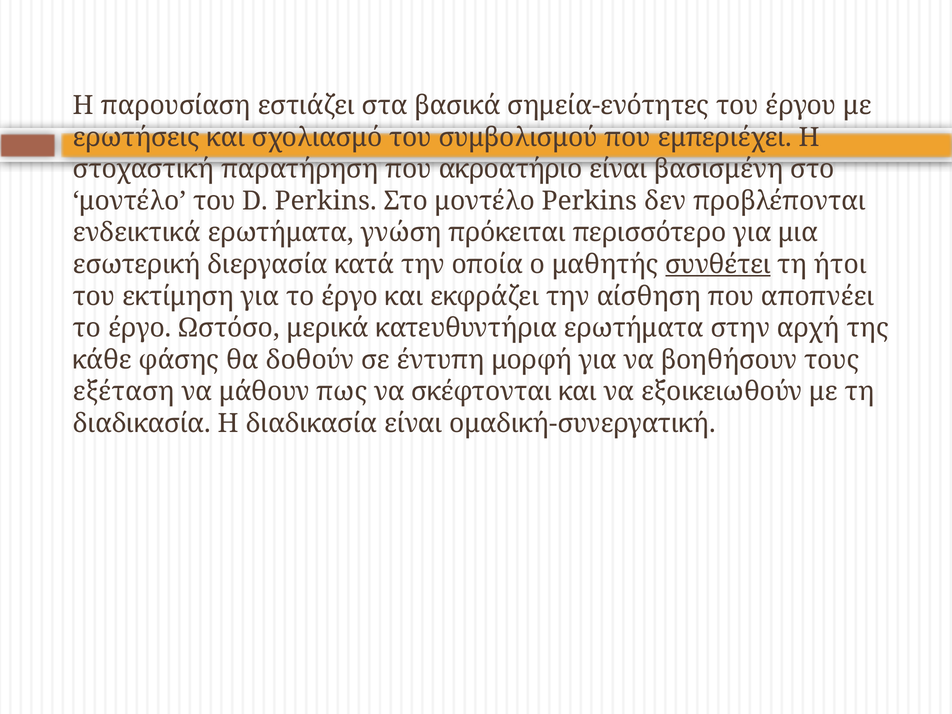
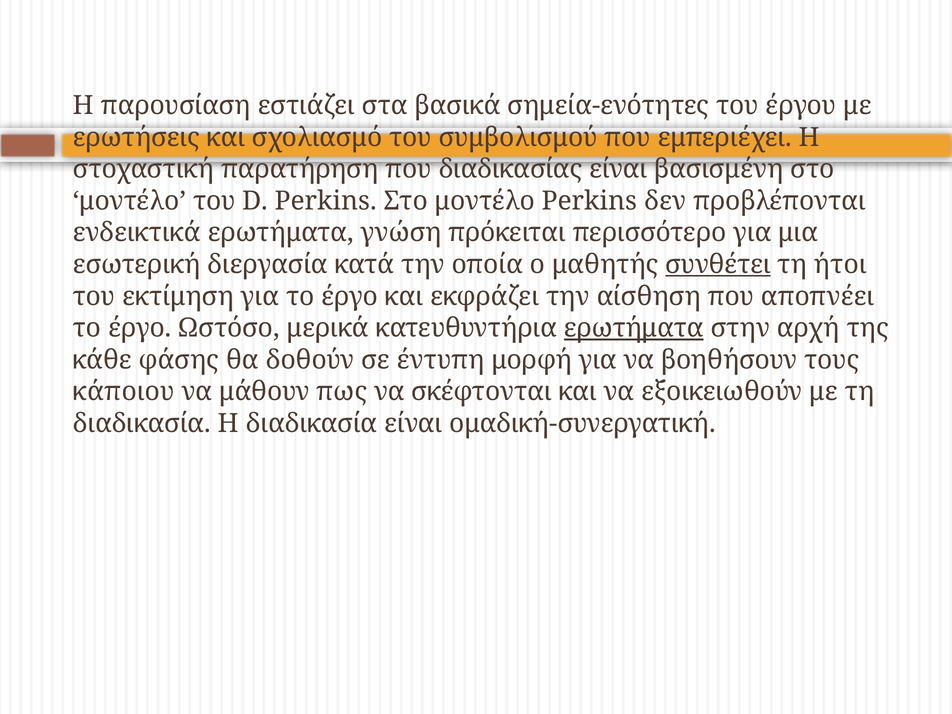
ακροατήριο: ακροατήριο -> διαδικασίας
ερωτήματα at (634, 328) underline: none -> present
εξέταση: εξέταση -> κάποιου
